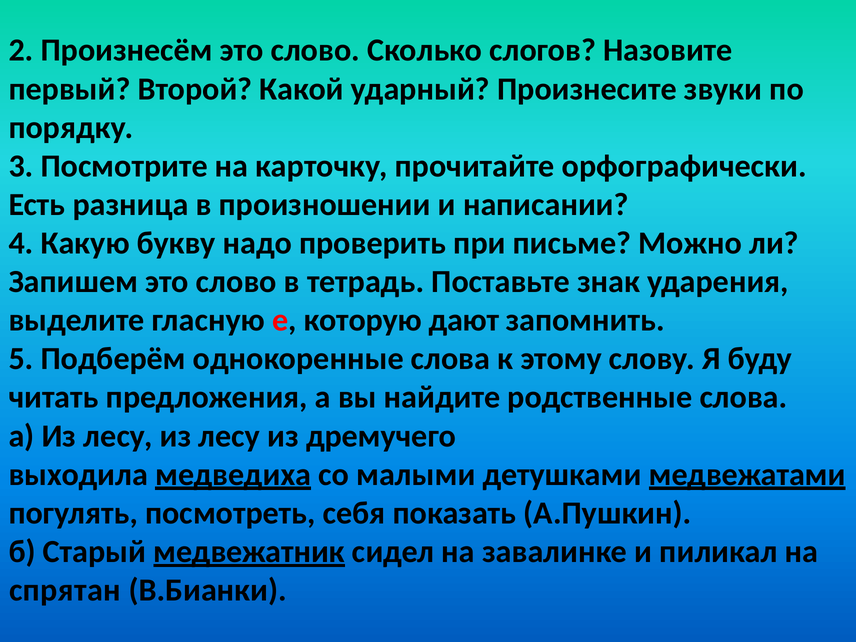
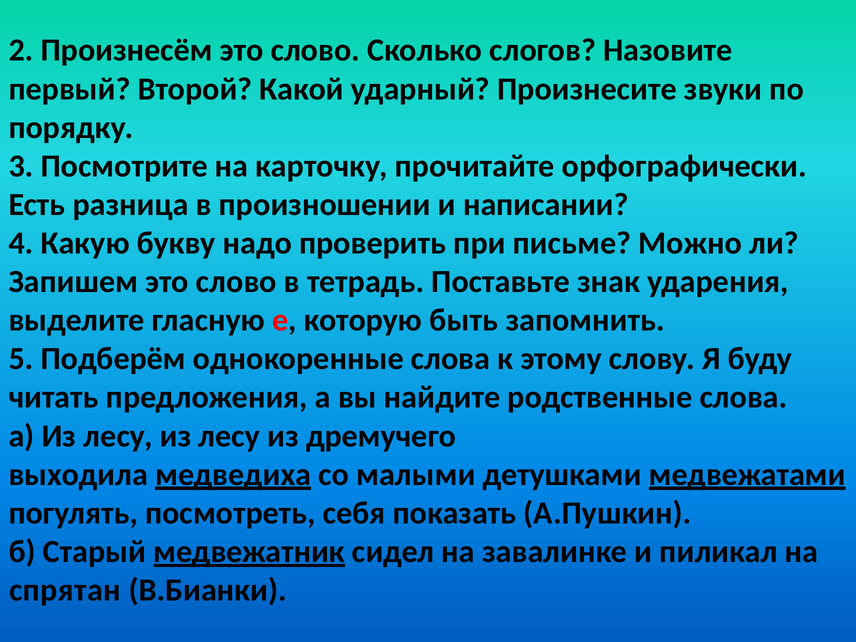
дают: дают -> быть
